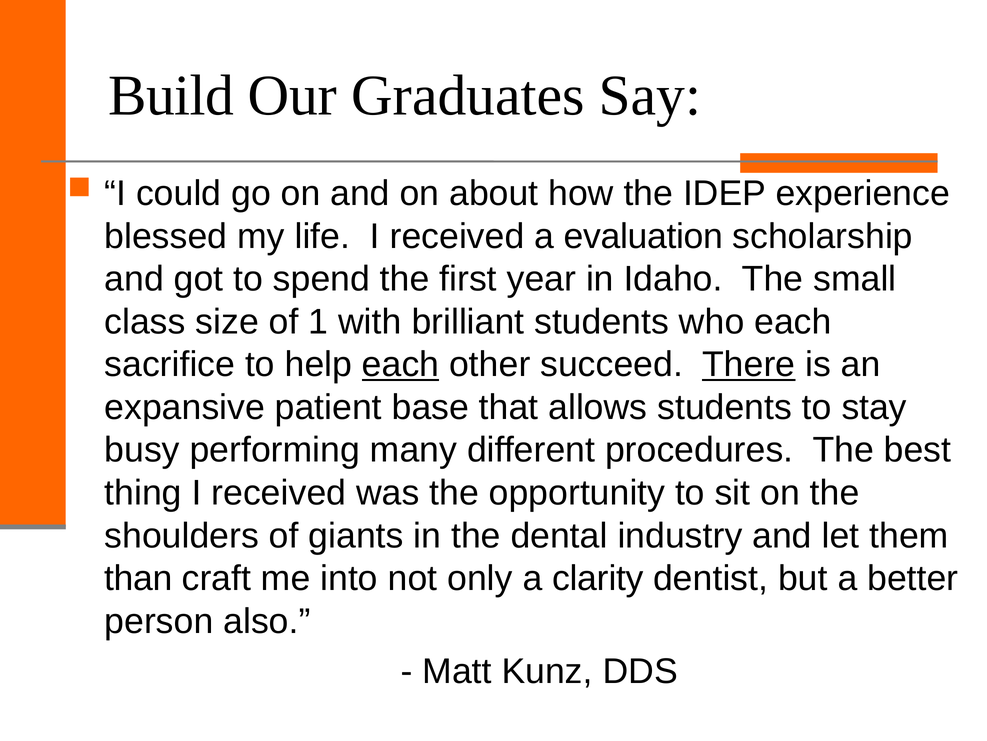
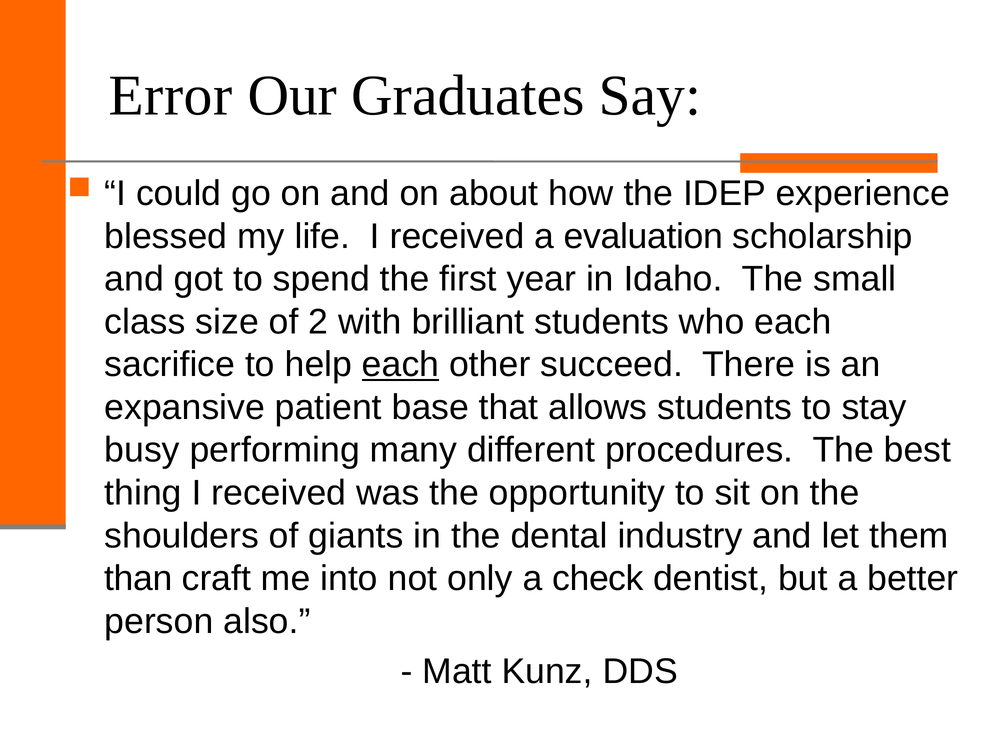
Build: Build -> Error
1: 1 -> 2
There underline: present -> none
clarity: clarity -> check
